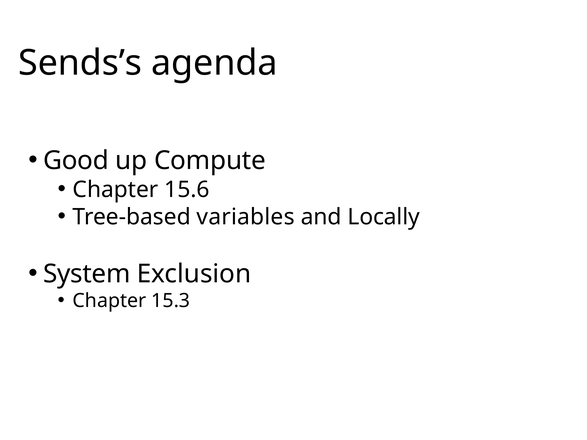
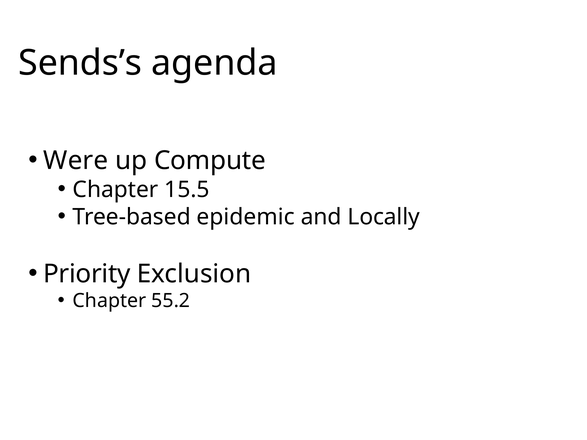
Good: Good -> Were
15.6: 15.6 -> 15.5
variables: variables -> epidemic
System: System -> Priority
15.3: 15.3 -> 55.2
